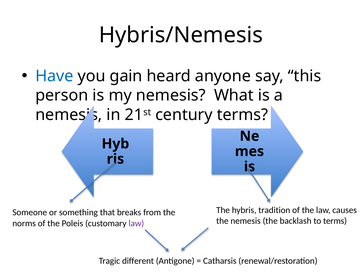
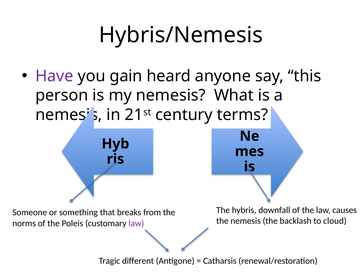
Have colour: blue -> purple
tradition: tradition -> downfall
to terms: terms -> cloud
